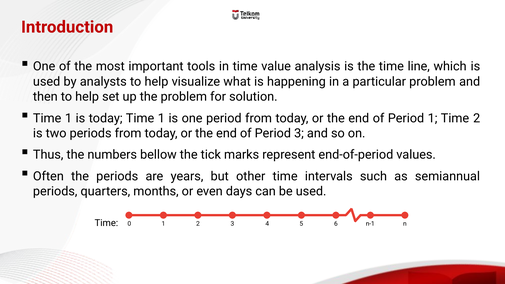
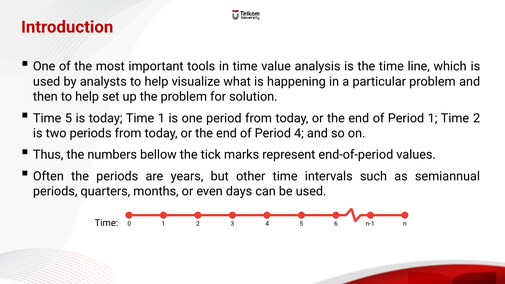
1 at (69, 118): 1 -> 5
Period 3: 3 -> 4
